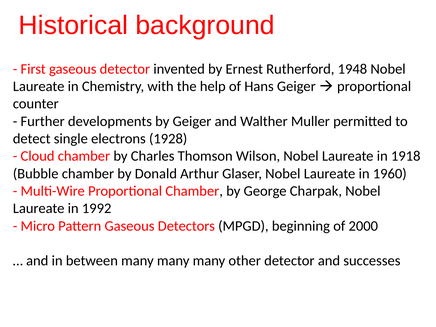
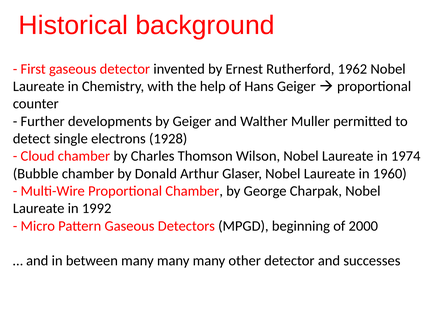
1948: 1948 -> 1962
1918: 1918 -> 1974
